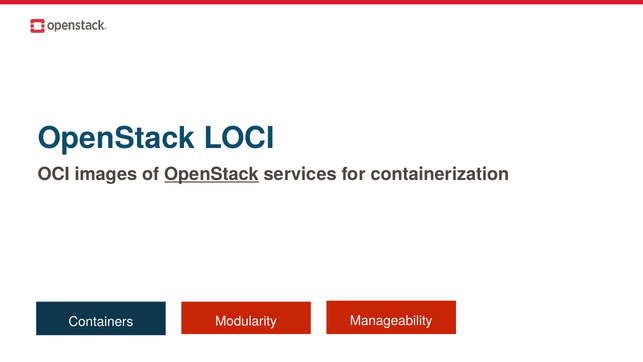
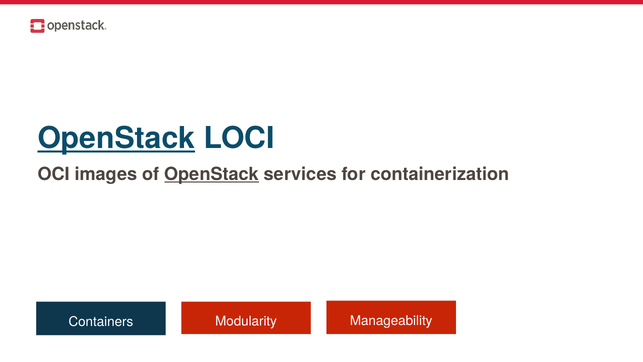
OpenStack at (116, 138) underline: none -> present
